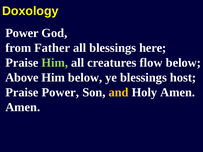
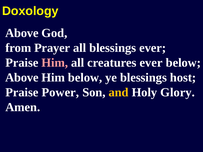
Power at (22, 33): Power -> Above
Father: Father -> Prayer
blessings here: here -> ever
Him at (55, 63) colour: light green -> pink
creatures flow: flow -> ever
Holy Amen: Amen -> Glory
